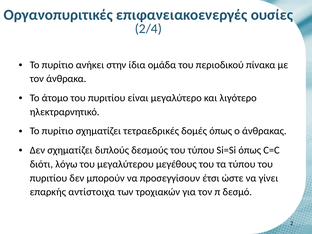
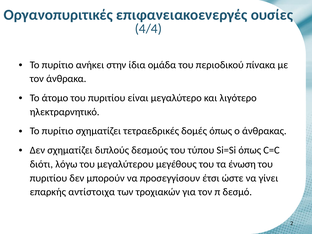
2/4: 2/4 -> 4/4
τα τύπου: τύπου -> ένωση
